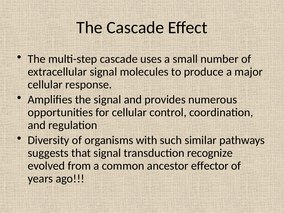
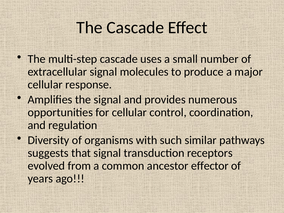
recognize: recognize -> receptors
